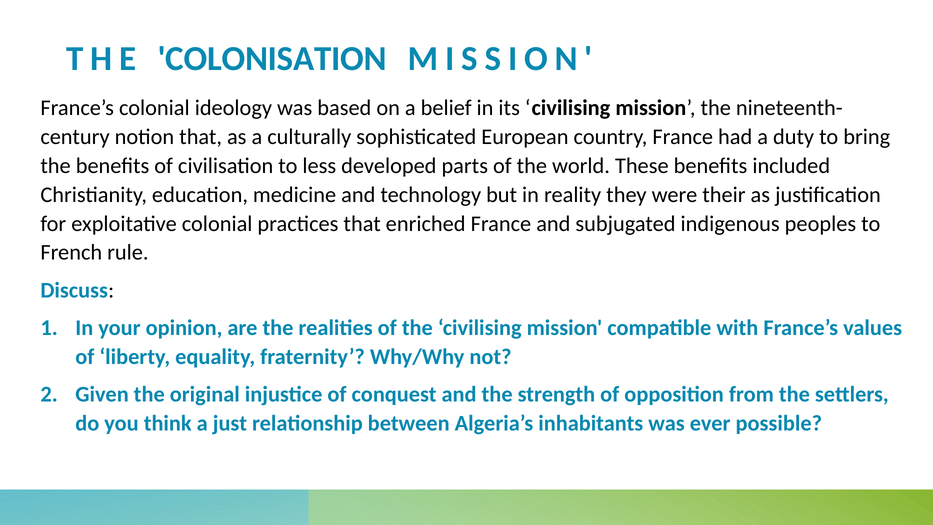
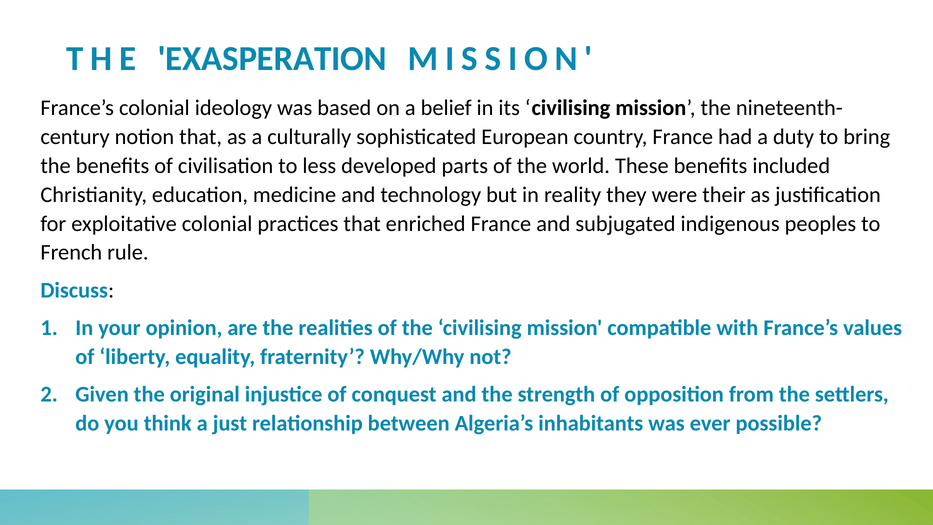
COLONISATION: COLONISATION -> EXASPERATION
